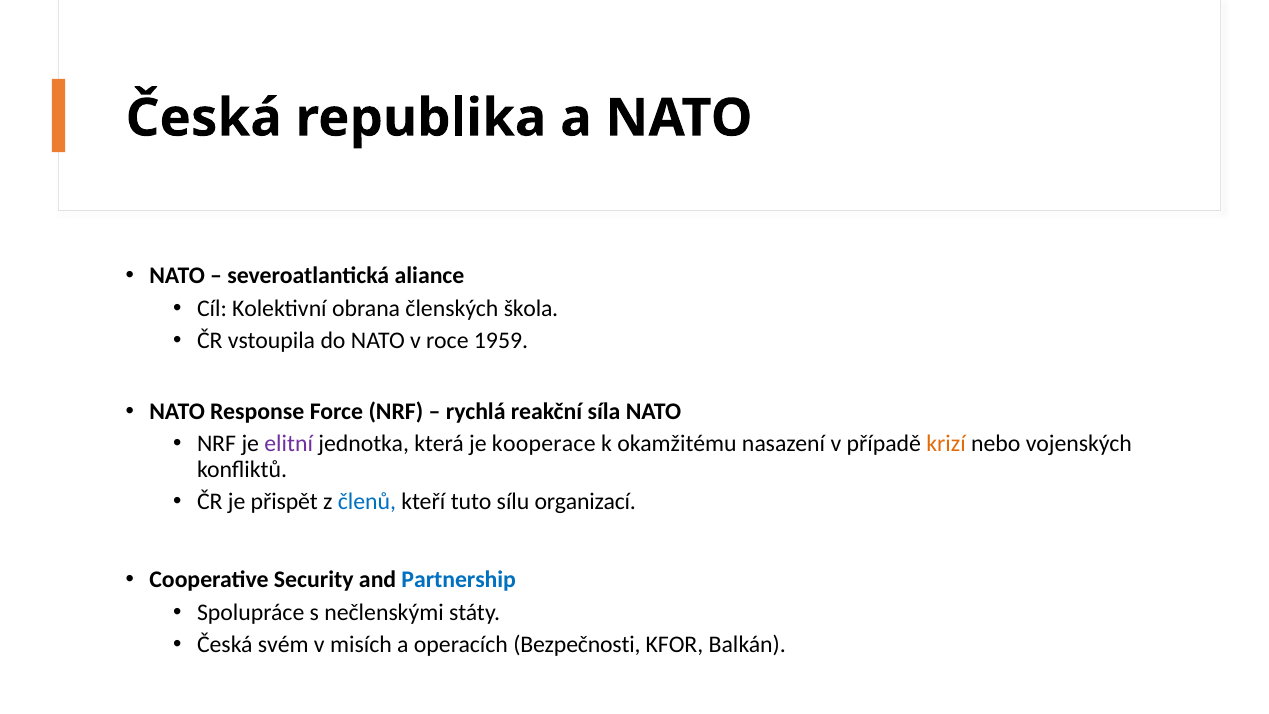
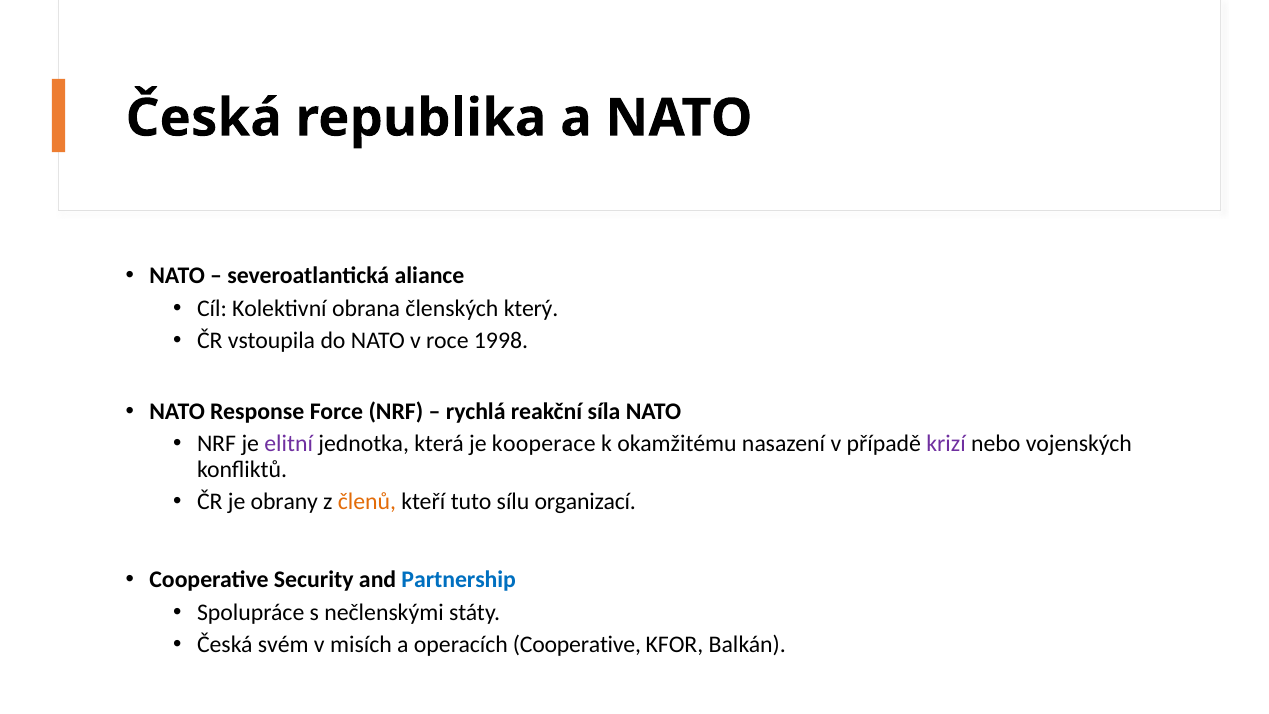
škola: škola -> který
1959: 1959 -> 1998
krizí colour: orange -> purple
přispět: přispět -> obrany
členů colour: blue -> orange
operacích Bezpečnosti: Bezpečnosti -> Cooperative
